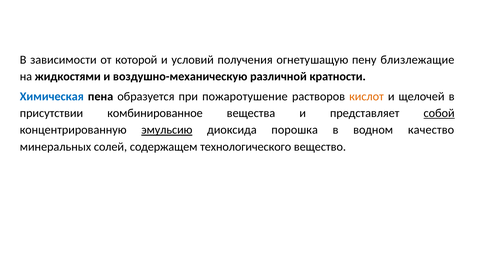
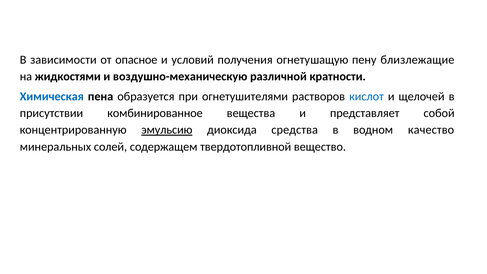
которой: которой -> опасное
пожаротушение: пожаротушение -> огнетушителями
кислот colour: orange -> blue
собой underline: present -> none
порошка: порошка -> средства
технологического: технологического -> твердотопливной
